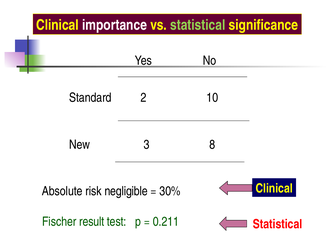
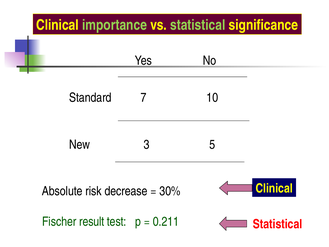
importance colour: white -> light green
2: 2 -> 7
8: 8 -> 5
negligible: negligible -> decrease
